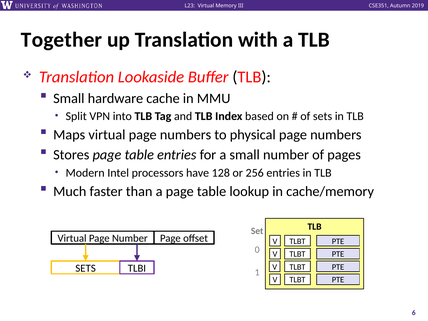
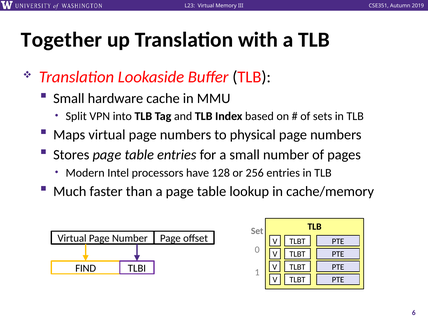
SETS at (86, 268): SETS -> FIND
